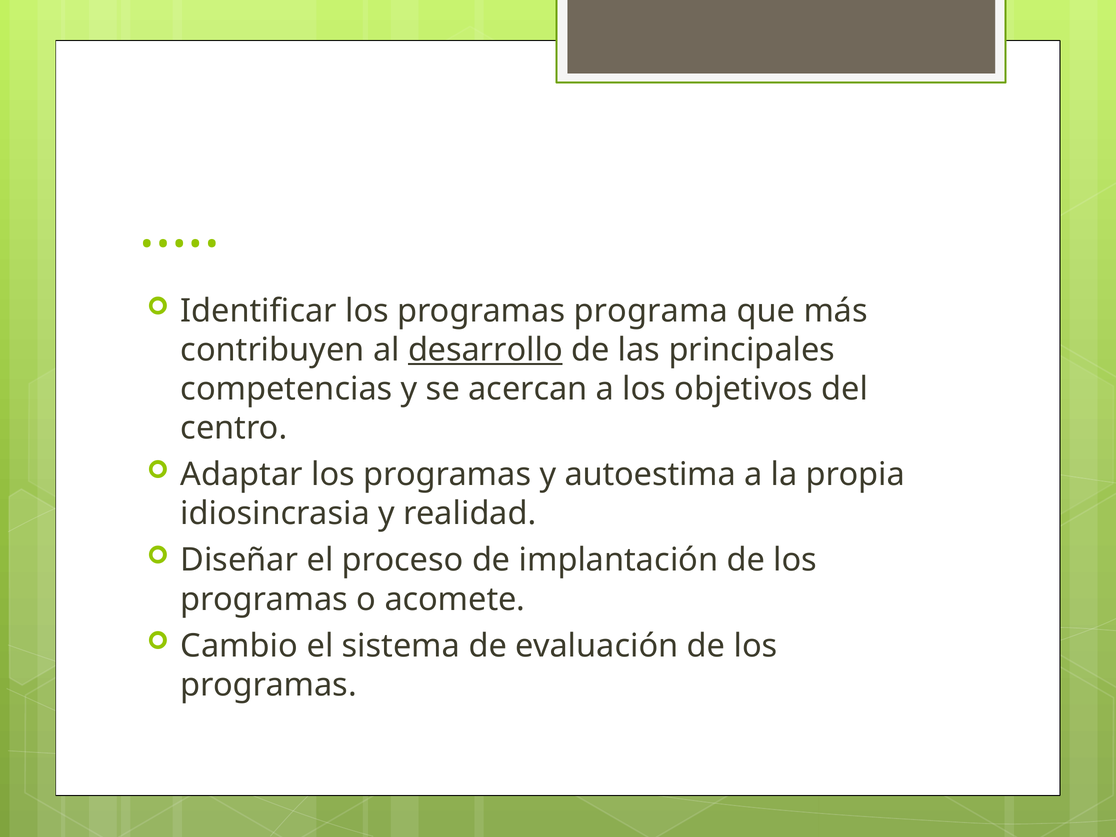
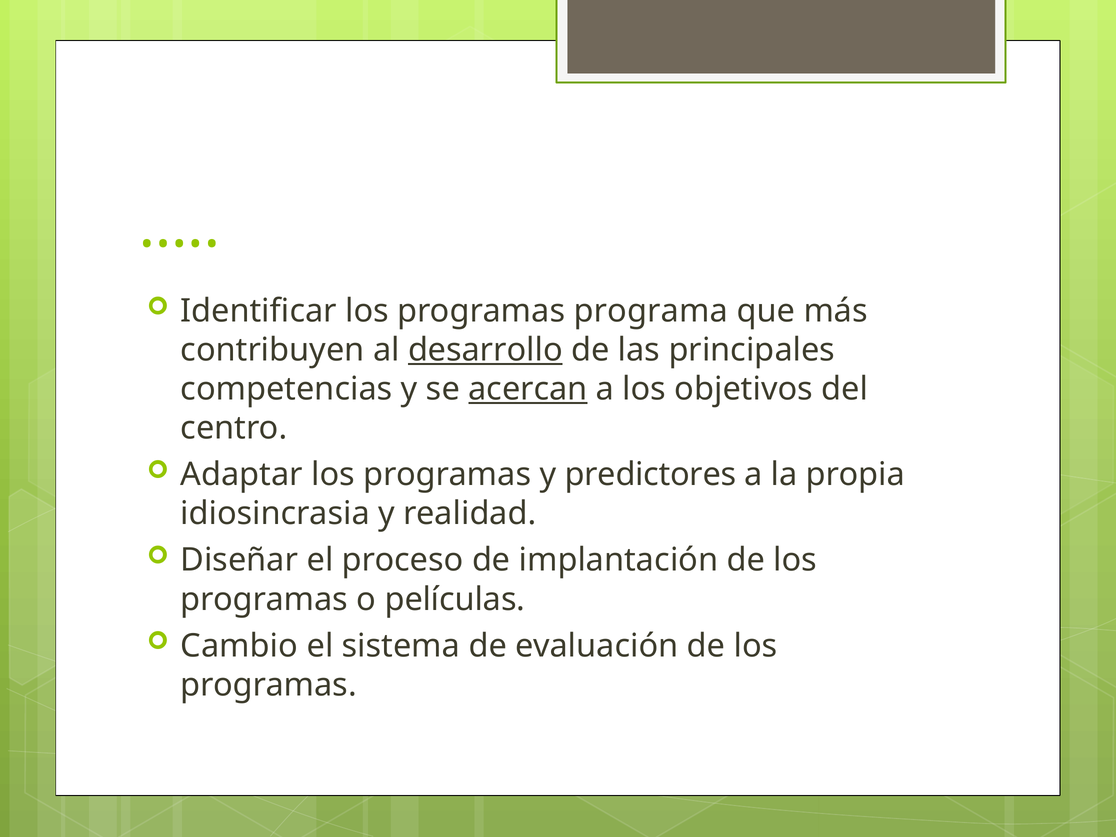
acercan underline: none -> present
autoestima: autoestima -> predictores
acomete: acomete -> películas
